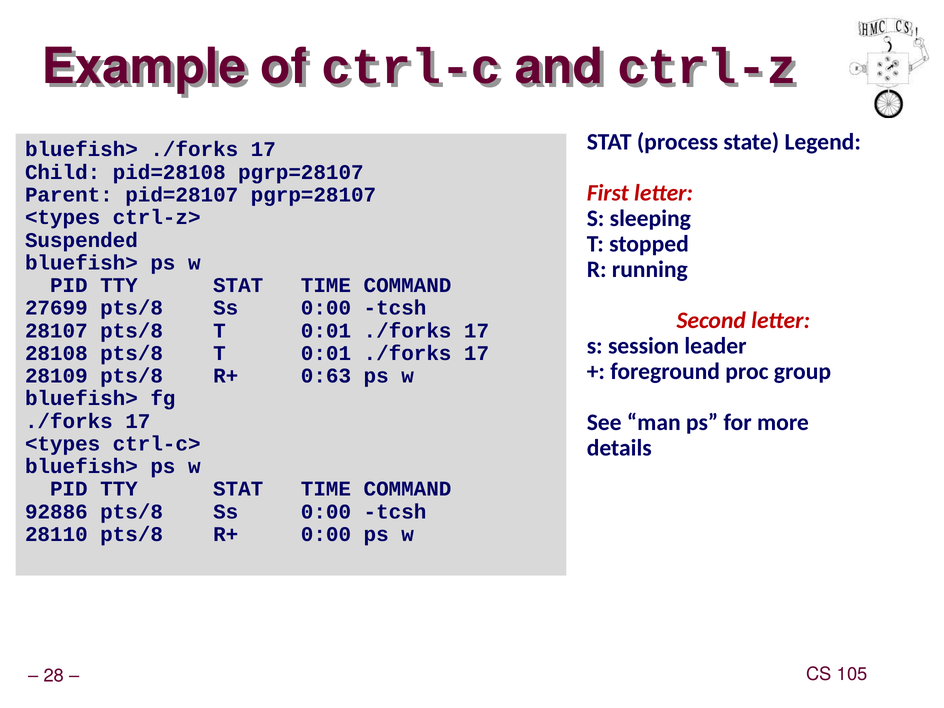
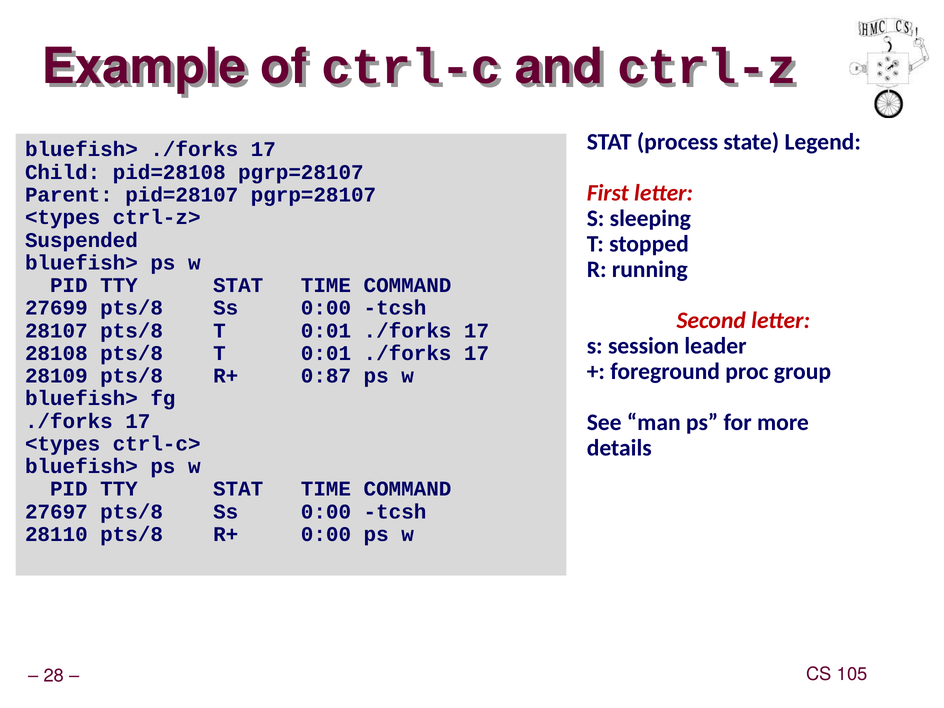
0:63: 0:63 -> 0:87
92886: 92886 -> 27697
